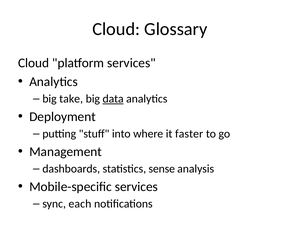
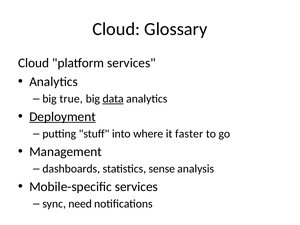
take: take -> true
Deployment underline: none -> present
each: each -> need
